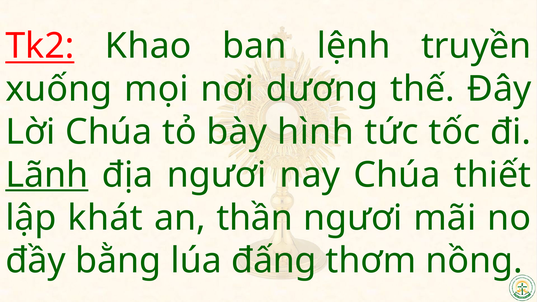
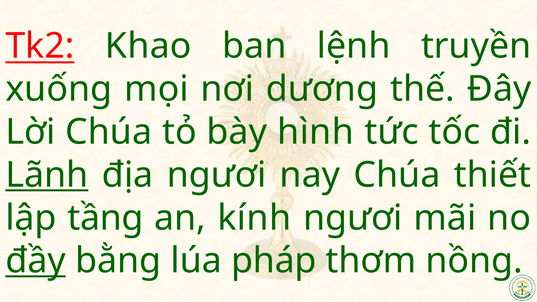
khát: khát -> tầng
thần: thần -> kính
đầy underline: none -> present
đấng: đấng -> pháp
